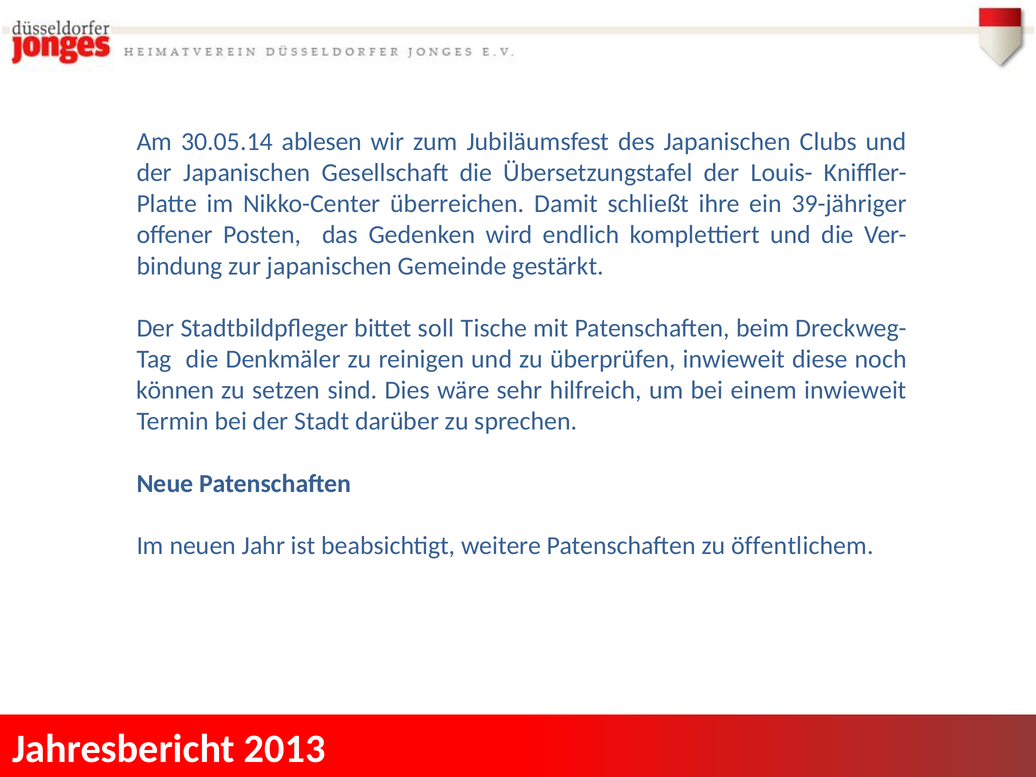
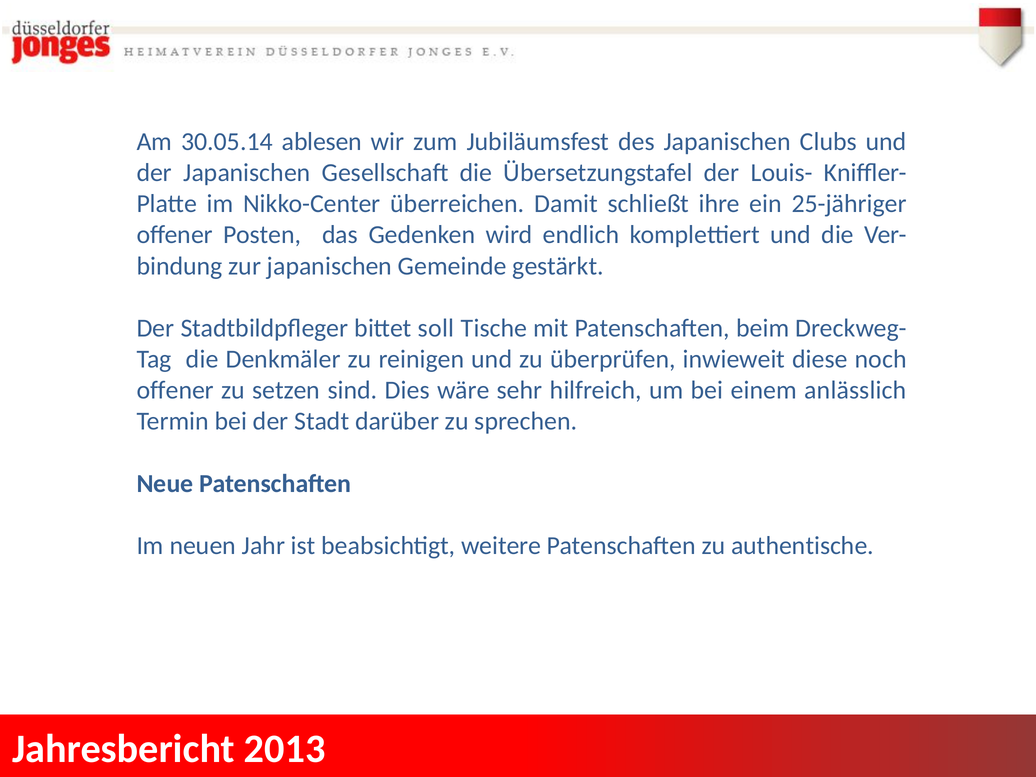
39-jähriger: 39-jähriger -> 25-jähriger
können at (175, 390): können -> offener
einem inwieweit: inwieweit -> anlässlich
öffentlichem: öffentlichem -> authentische
